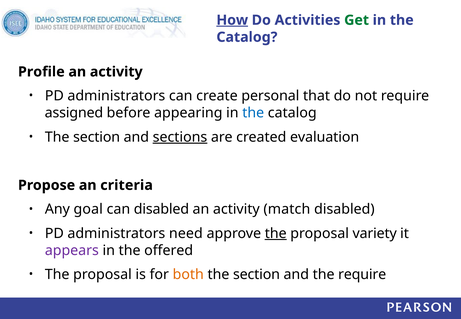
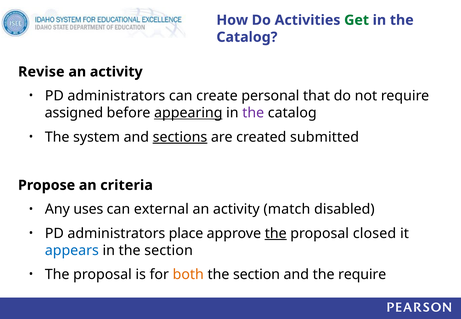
How underline: present -> none
Profile: Profile -> Revise
appearing underline: none -> present
the at (253, 113) colour: blue -> purple
section at (97, 137): section -> system
evaluation: evaluation -> submitted
goal: goal -> uses
can disabled: disabled -> external
need: need -> place
variety: variety -> closed
appears colour: purple -> blue
in the offered: offered -> section
